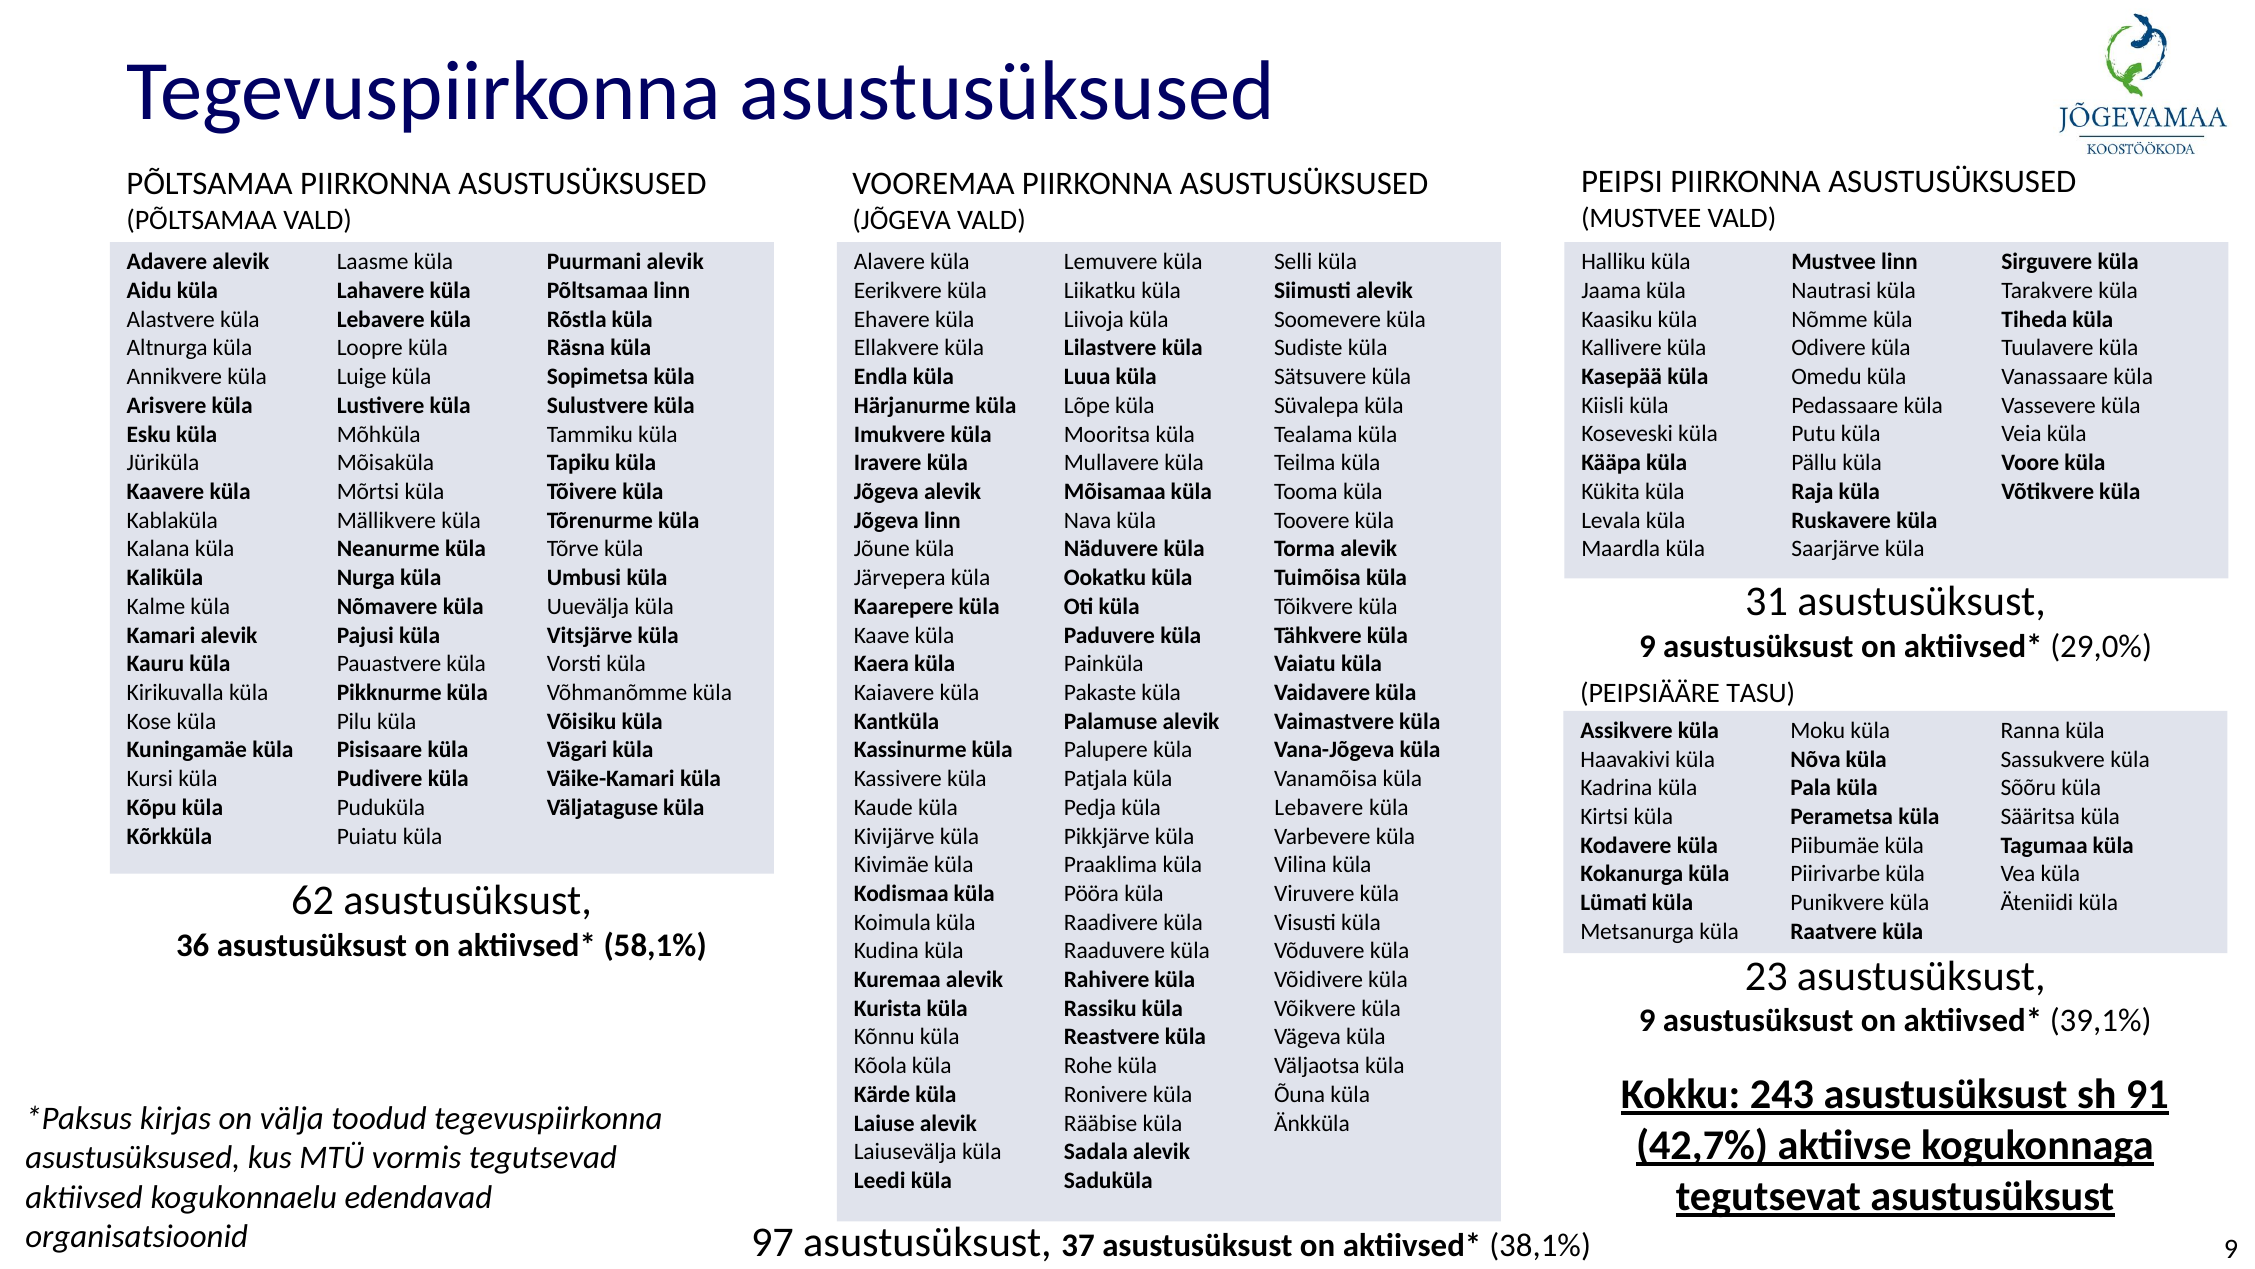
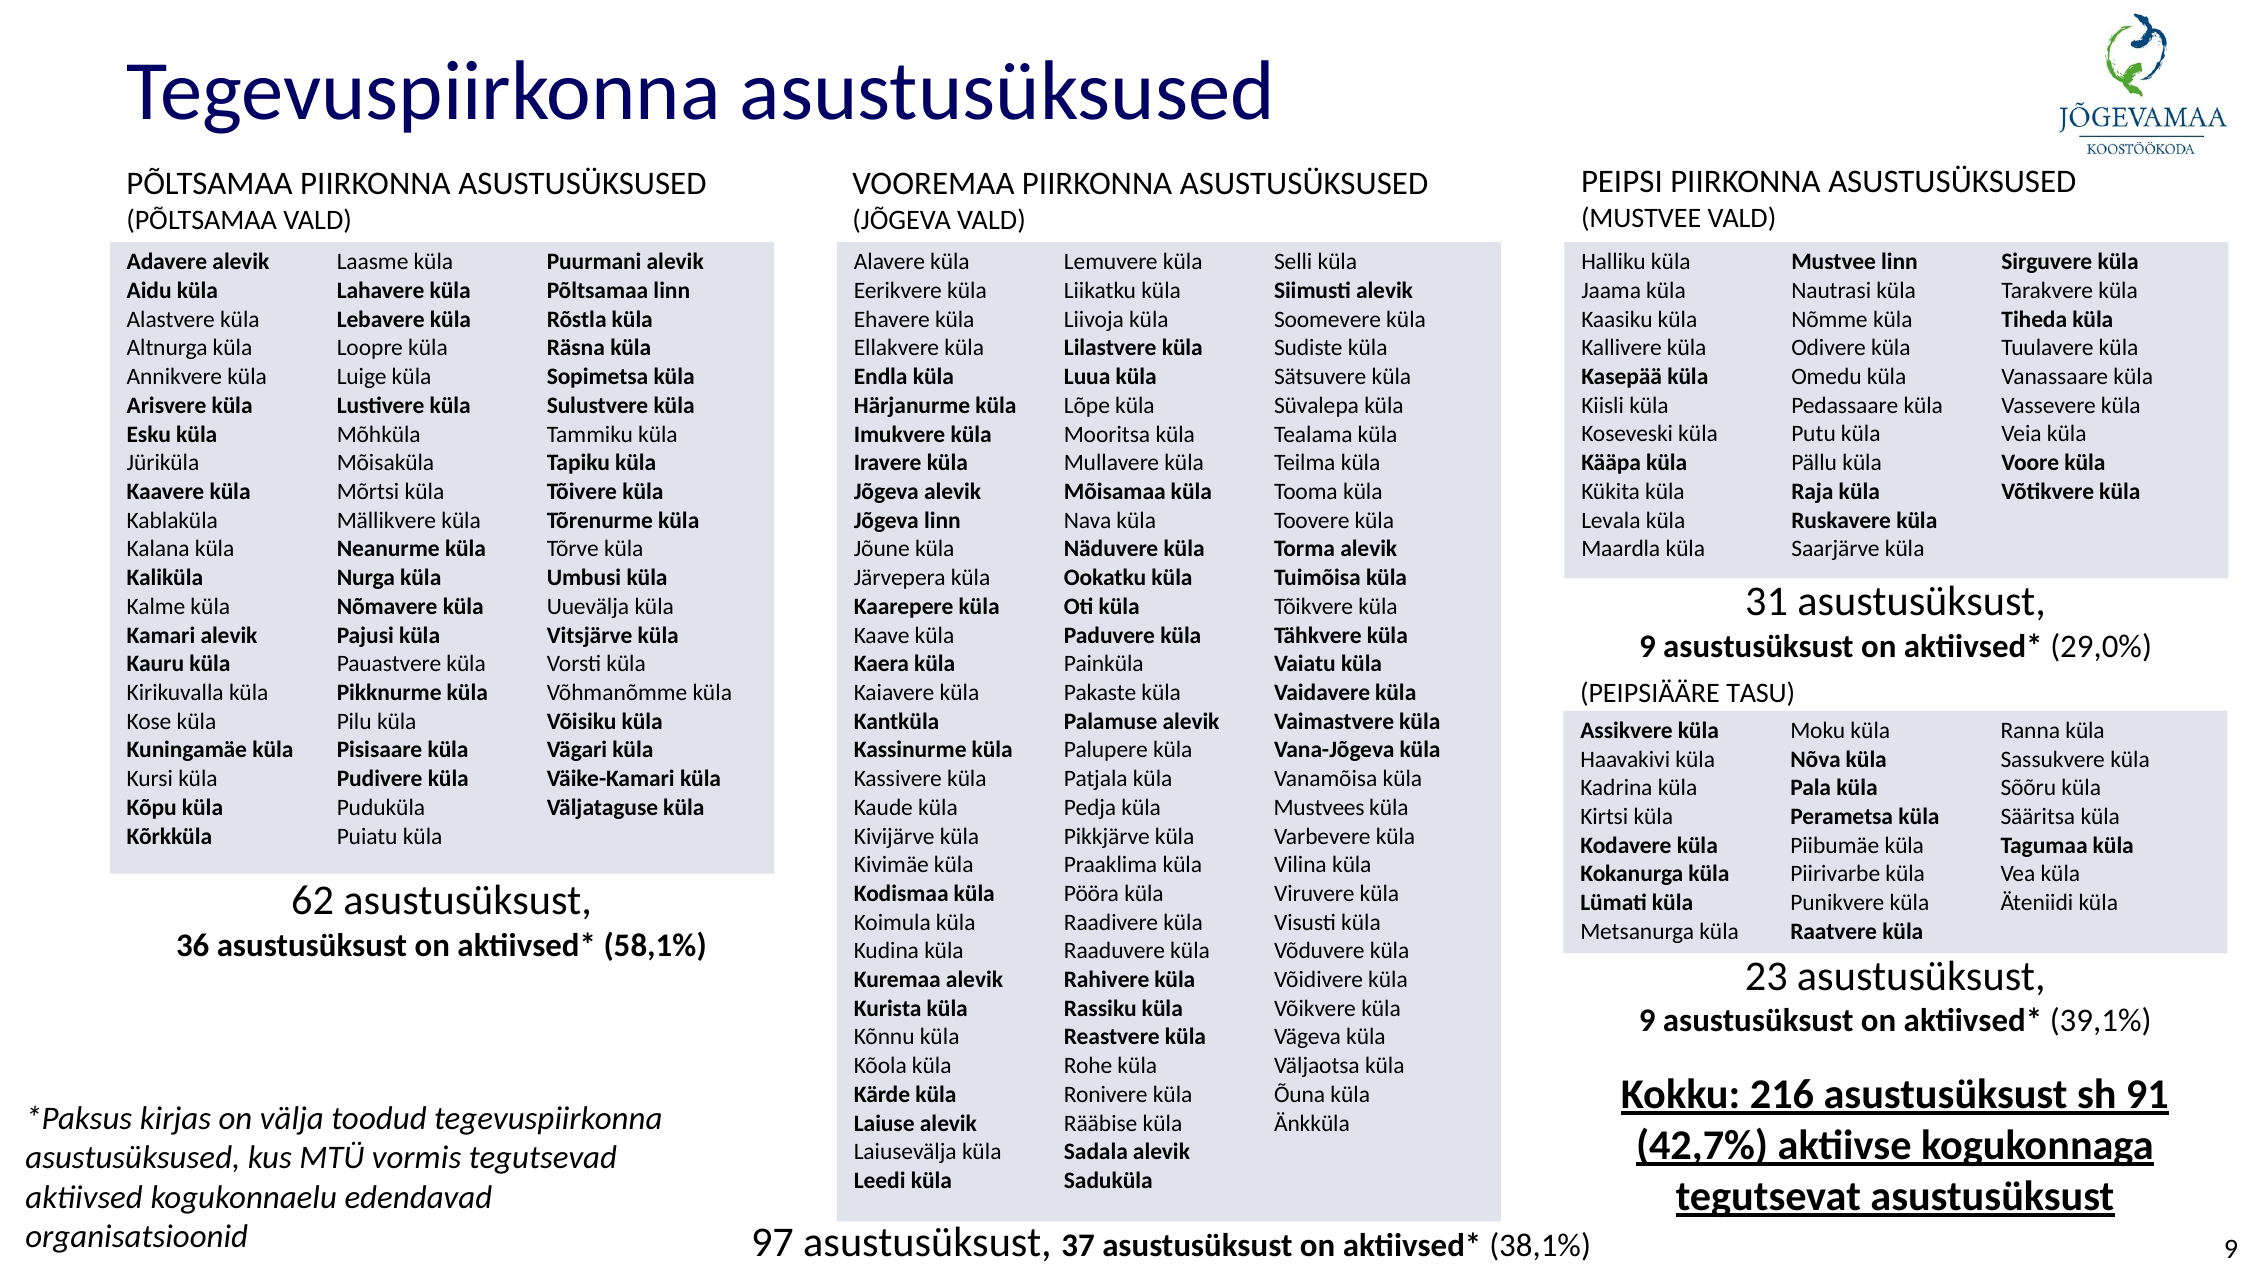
Lebavere at (1319, 807): Lebavere -> Mustvees
243: 243 -> 216
